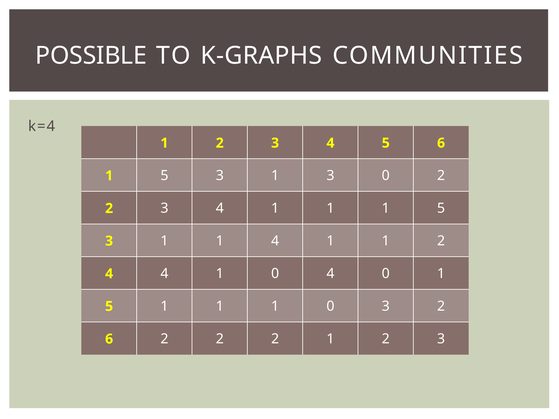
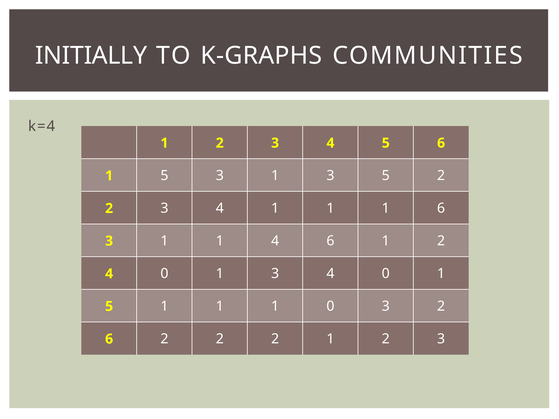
POSSIBLE: POSSIBLE -> INITIALLY
3 0: 0 -> 5
1 1 5: 5 -> 6
1 4 1: 1 -> 6
4 at (164, 274): 4 -> 0
0 at (275, 274): 0 -> 3
